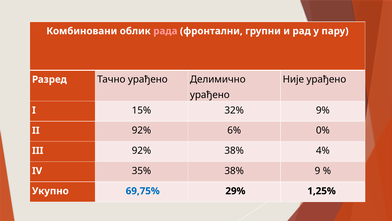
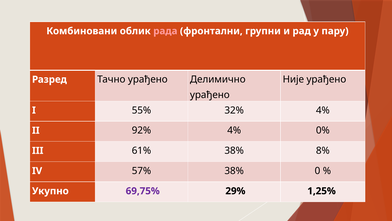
15%: 15% -> 55%
32% 9%: 9% -> 4%
92% 6%: 6% -> 4%
III 92%: 92% -> 61%
4%: 4% -> 8%
35%: 35% -> 57%
9: 9 -> 0
69,75% colour: blue -> purple
